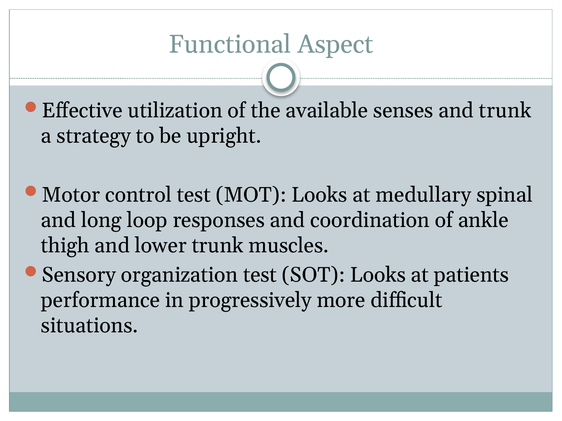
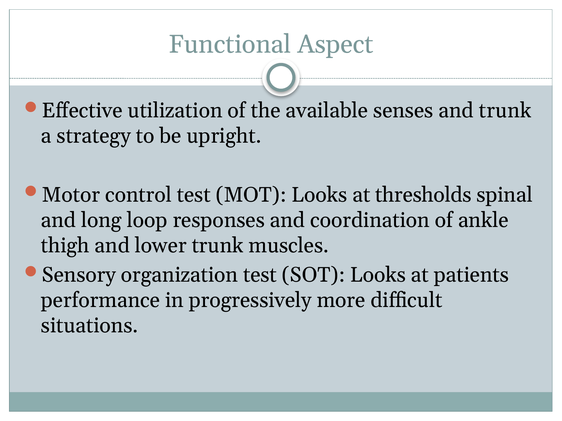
medullary: medullary -> thresholds
